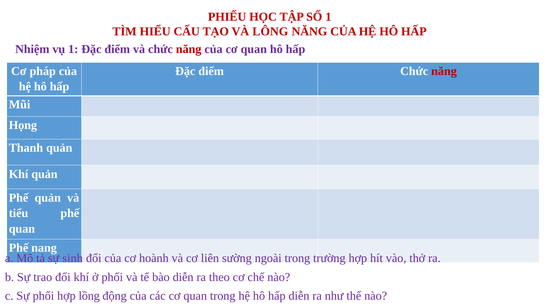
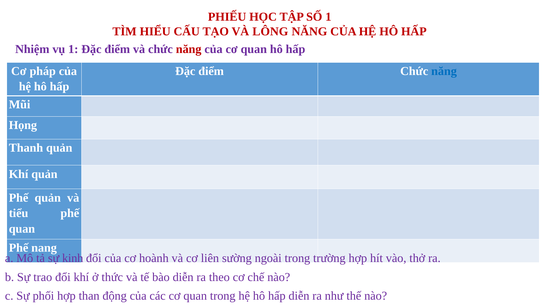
năng at (444, 71) colour: red -> blue
sinh: sinh -> kinh
ở phối: phối -> thức
lồng: lồng -> than
